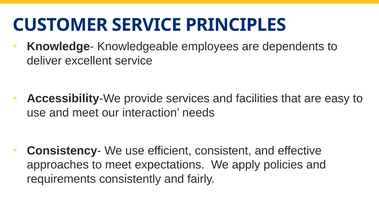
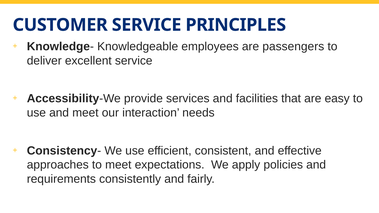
dependents: dependents -> passengers
